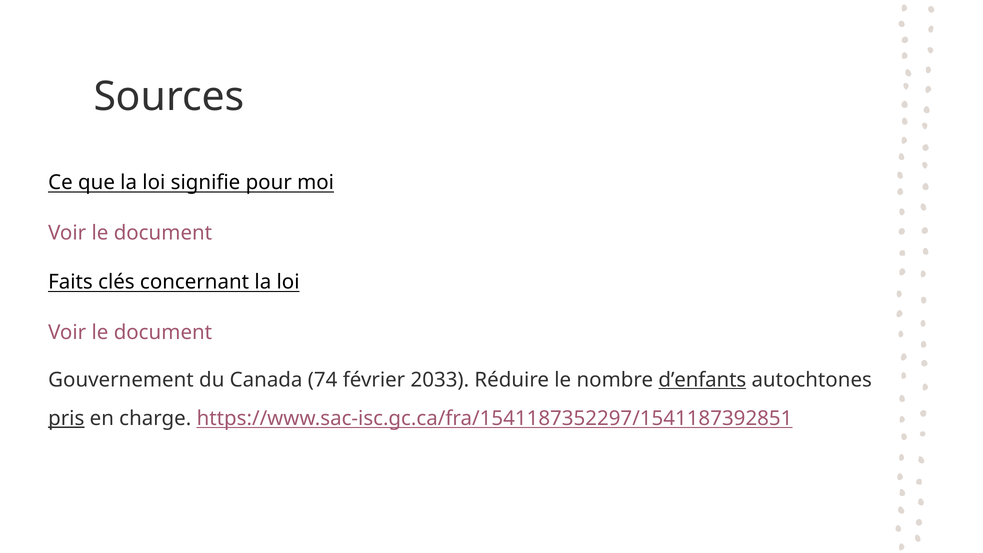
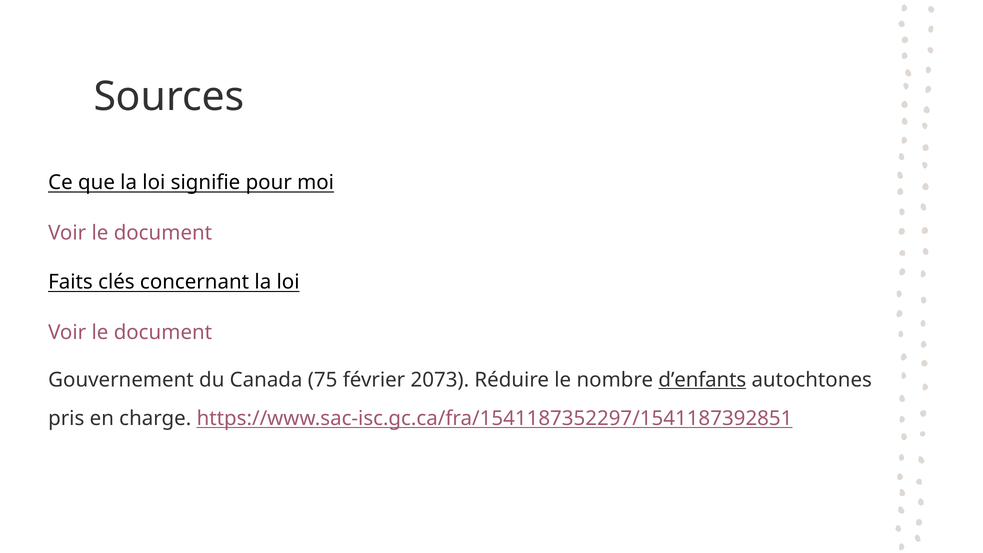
74: 74 -> 75
2033: 2033 -> 2073
pris underline: present -> none
